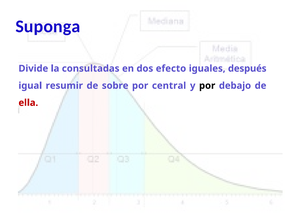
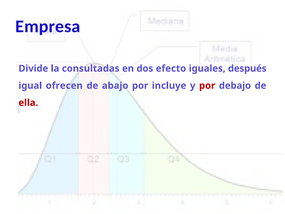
Suponga: Suponga -> Empresa
resumir: resumir -> ofrecen
sobre: sobre -> abajo
central: central -> incluye
por at (207, 86) colour: black -> red
